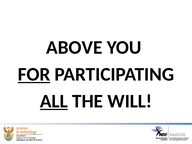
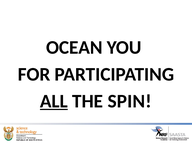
ABOVE: ABOVE -> OCEAN
FOR underline: present -> none
WILL: WILL -> SPIN
